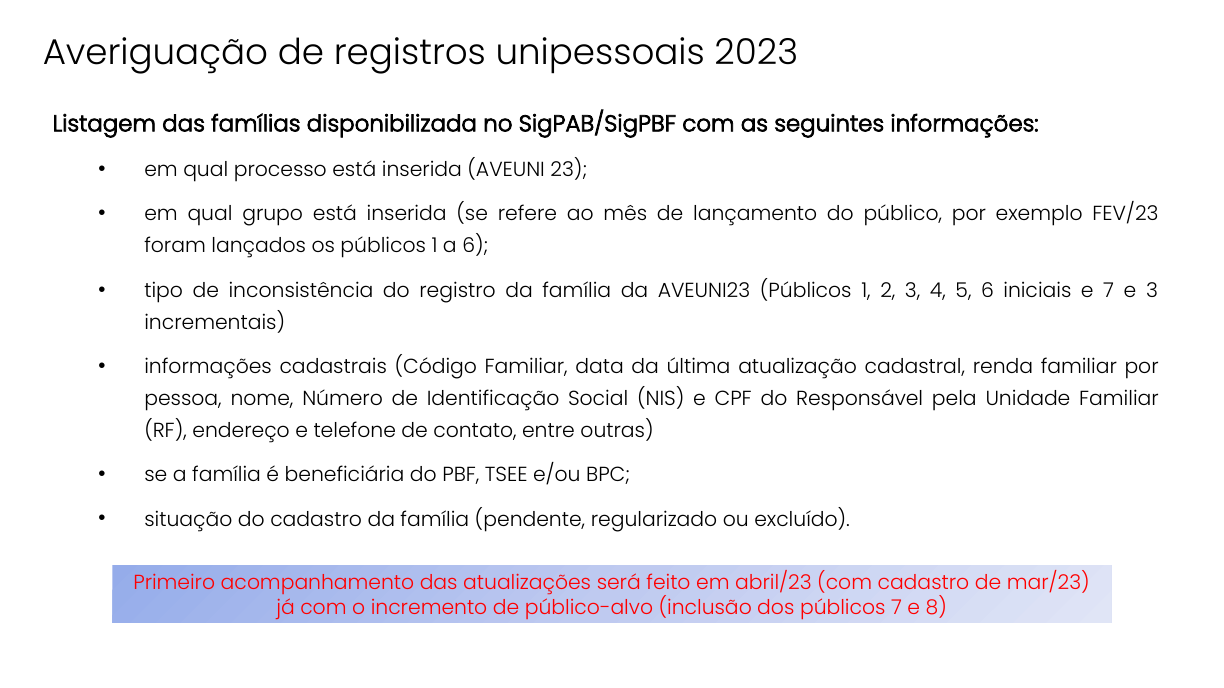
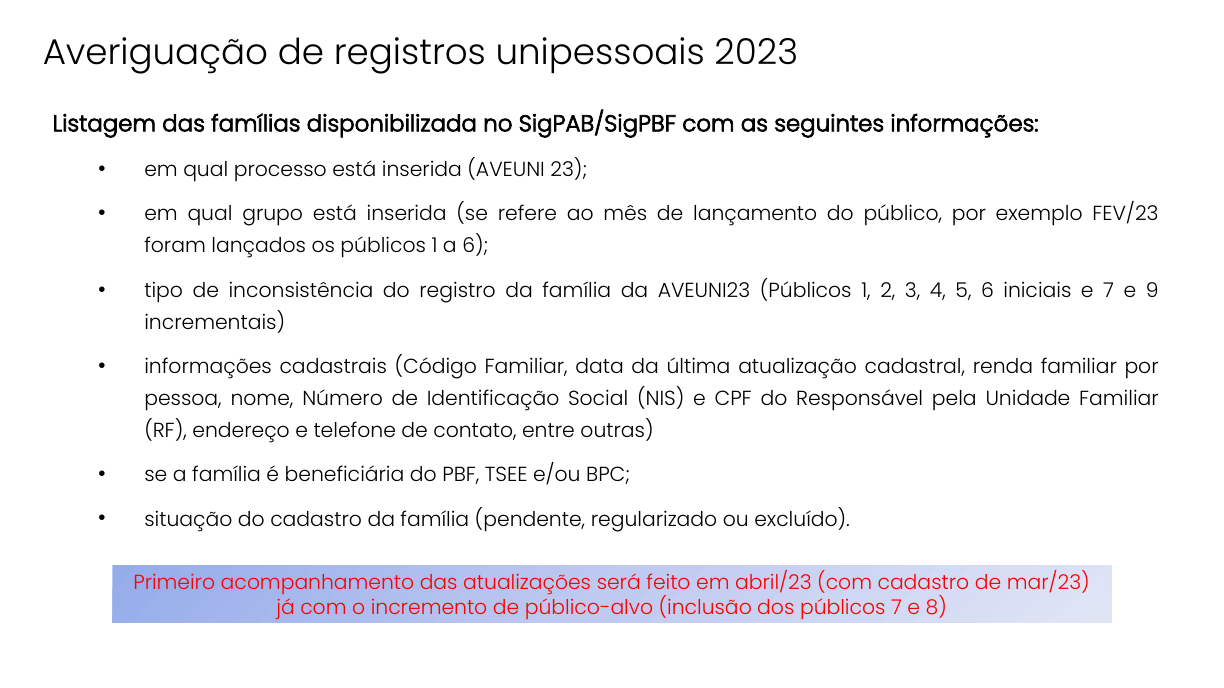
3 at (1152, 291): 3 -> 9
